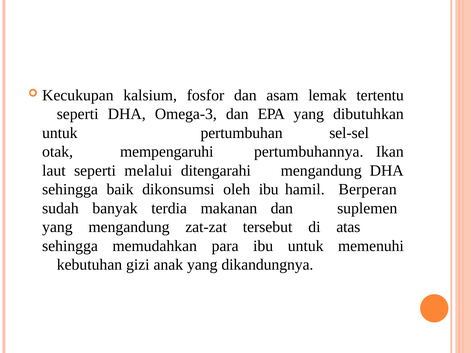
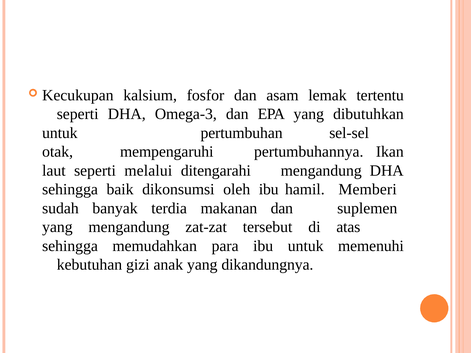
Berperan: Berperan -> Memberi
